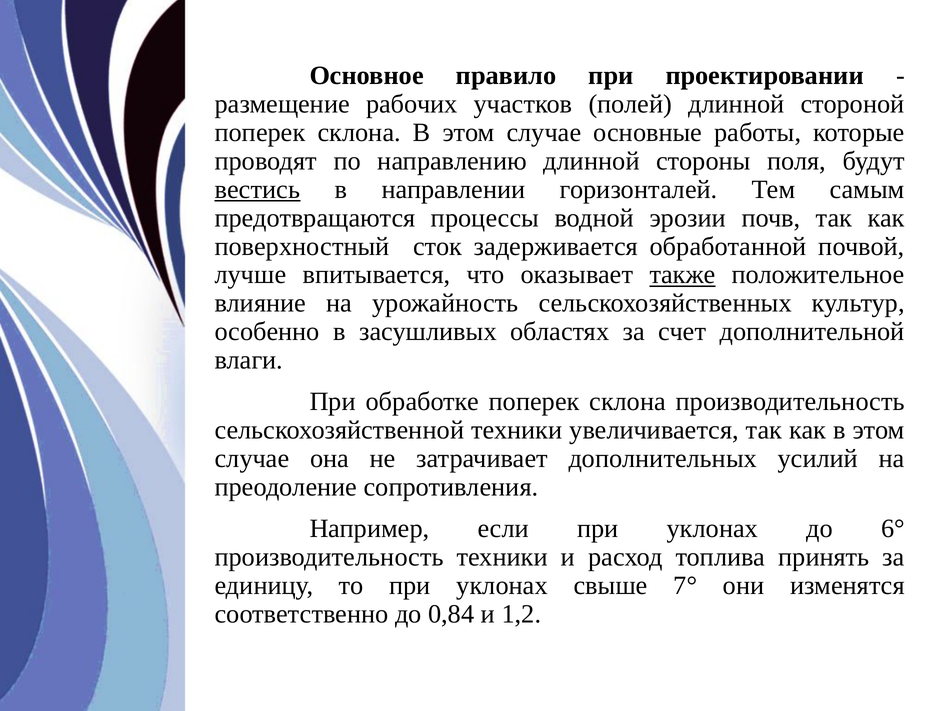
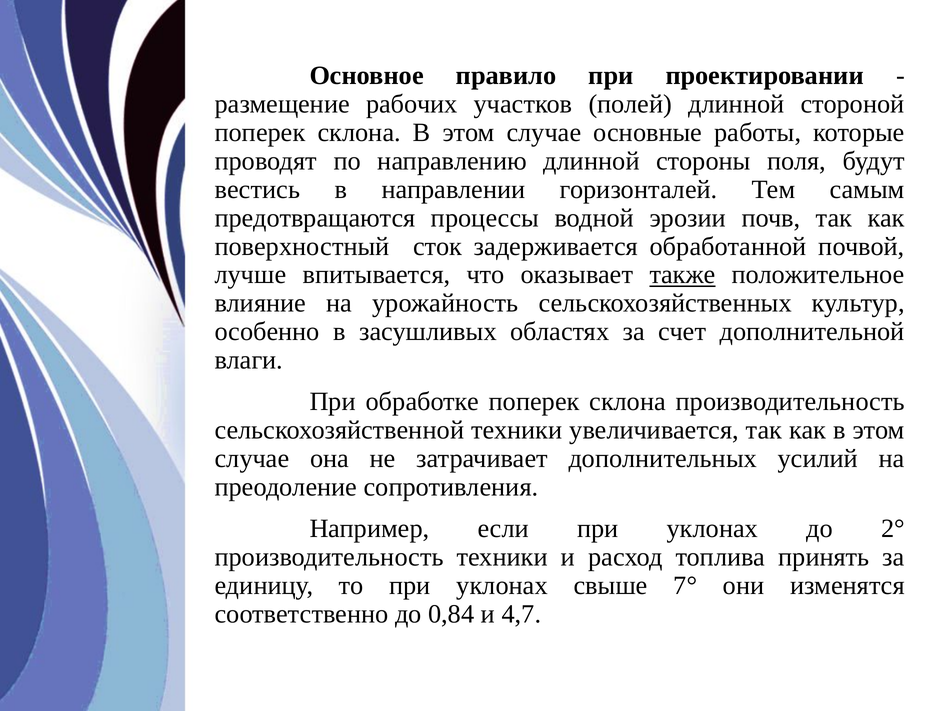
вестись underline: present -> none
6°: 6° -> 2°
1,2: 1,2 -> 4,7
